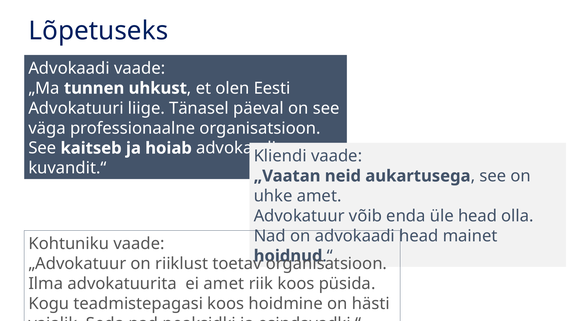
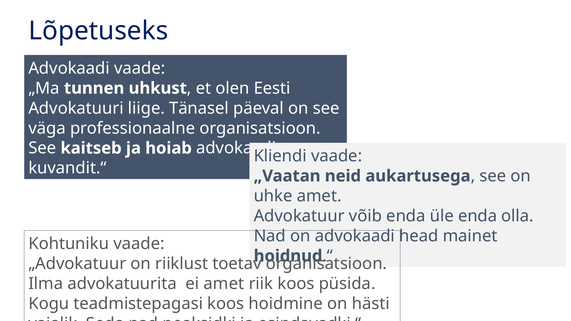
üle head: head -> enda
